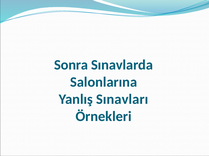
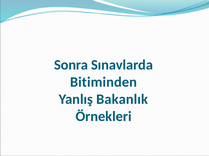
Salonlarına: Salonlarına -> Bitiminden
Sınavları: Sınavları -> Bakanlık
